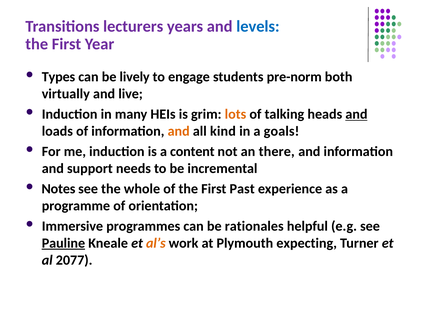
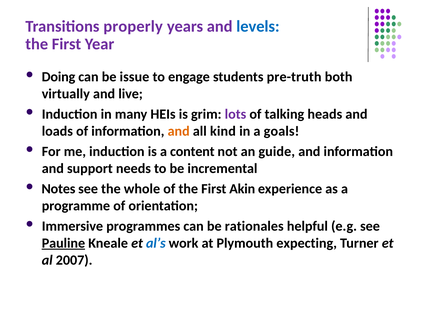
lecturers: lecturers -> properly
Types: Types -> Doing
lively: lively -> issue
pre-norm: pre-norm -> pre-truth
lots colour: orange -> purple
and at (356, 114) underline: present -> none
there: there -> guide
Past: Past -> Akin
al’s colour: orange -> blue
2077: 2077 -> 2007
